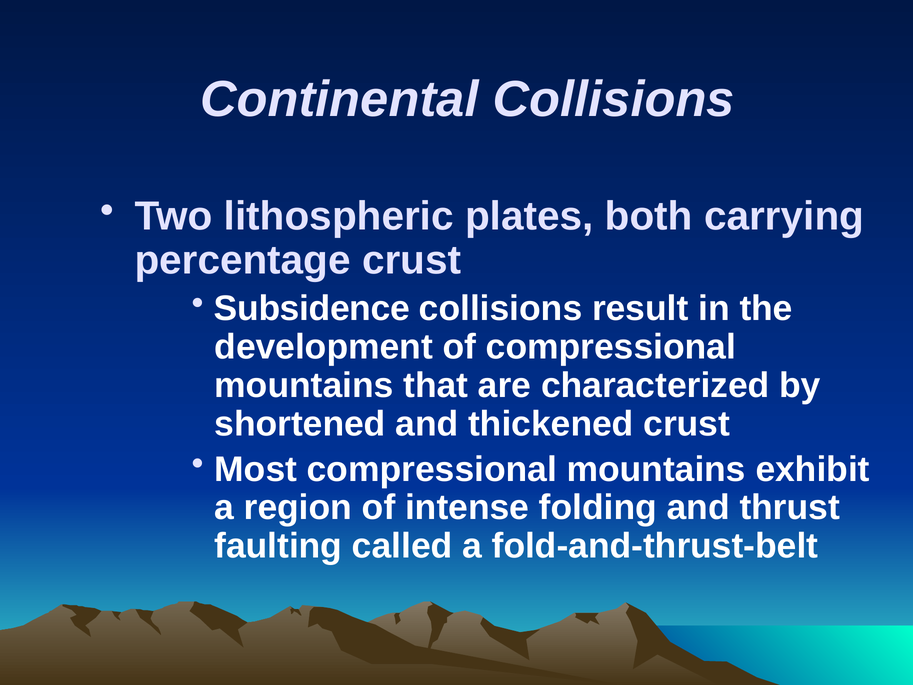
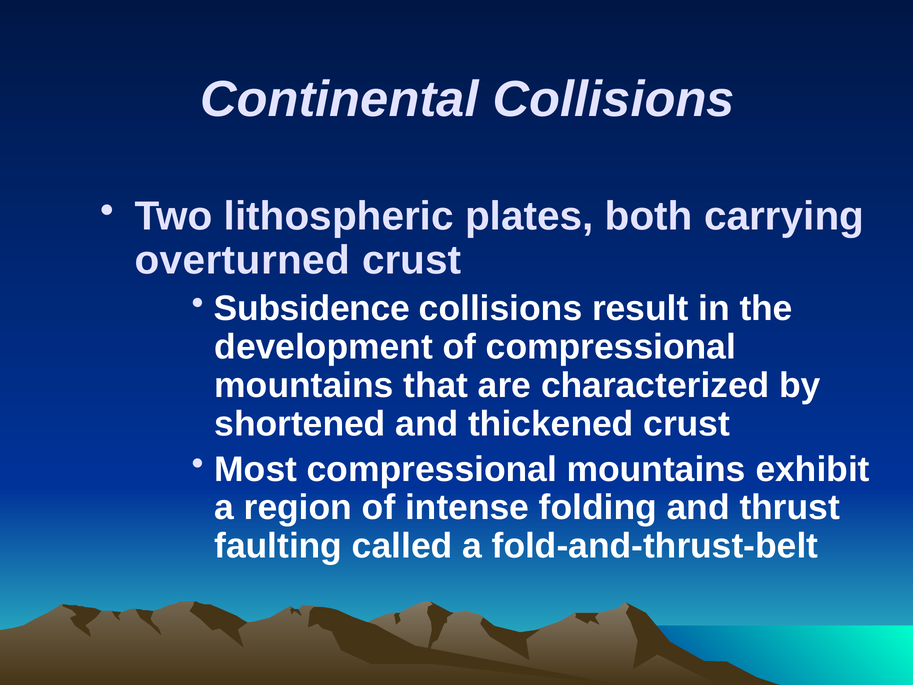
percentage: percentage -> overturned
